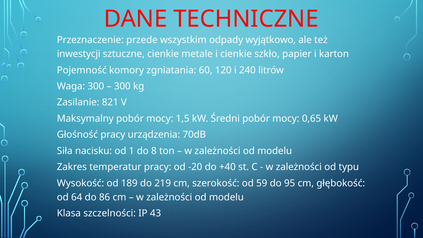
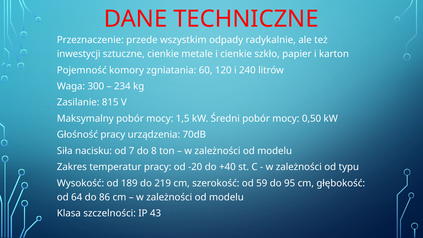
wyjątkowo: wyjątkowo -> radykalnie
300 at (122, 86): 300 -> 234
821: 821 -> 815
0,65: 0,65 -> 0,50
1: 1 -> 7
